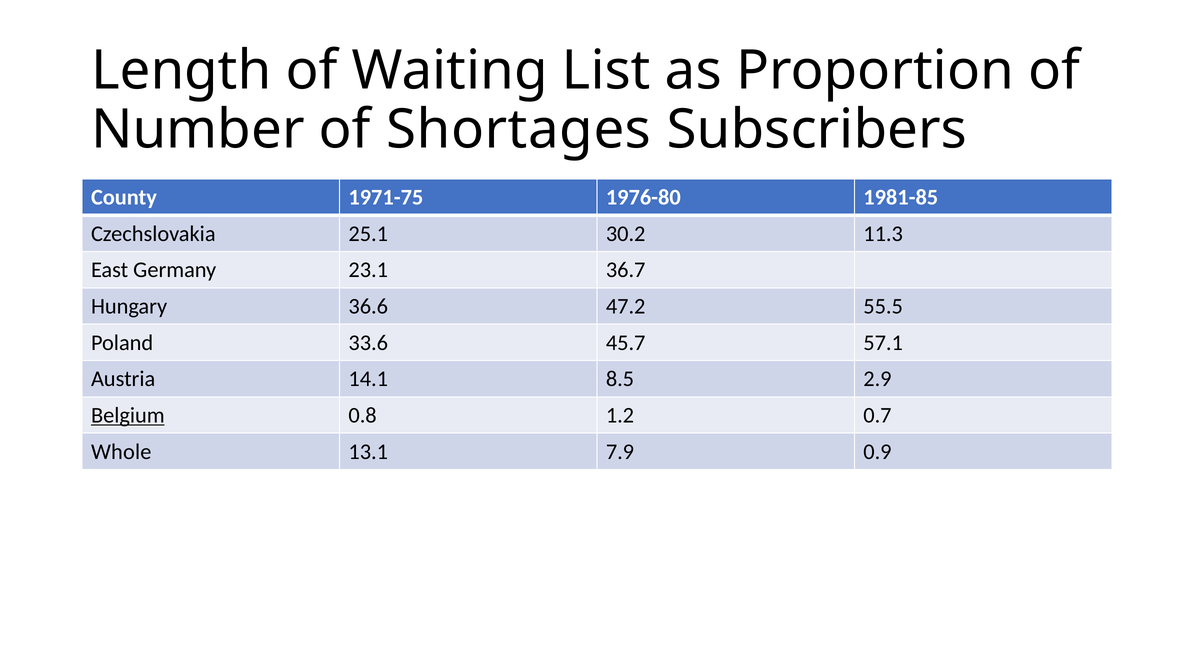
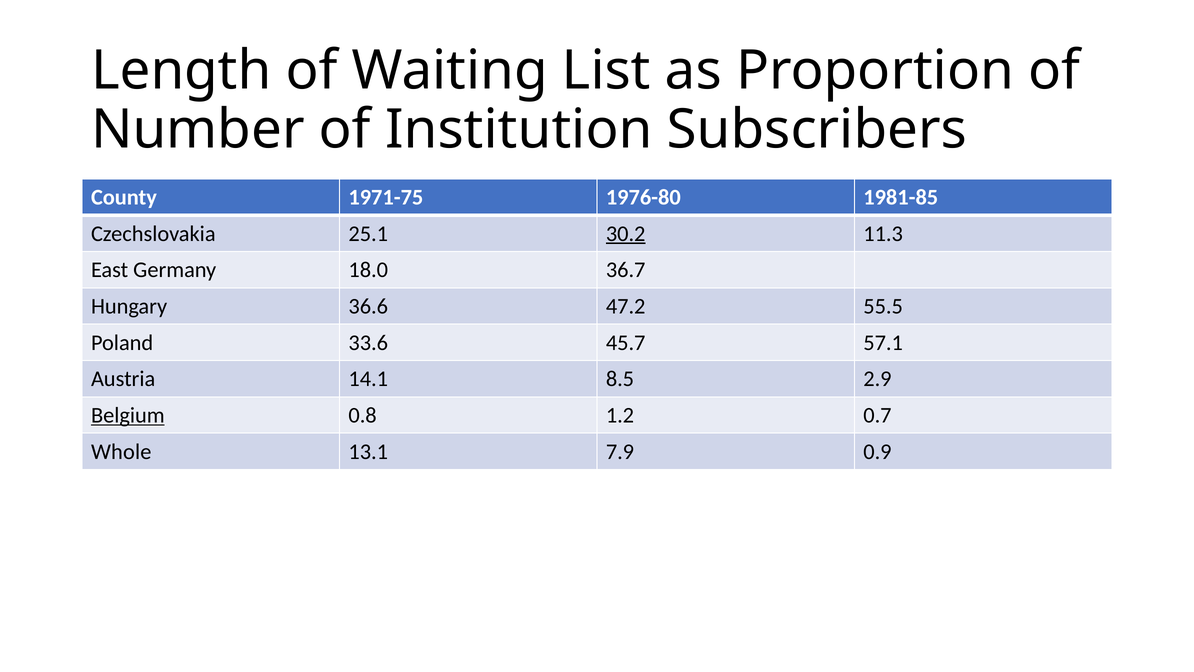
Shortages: Shortages -> Institution
30.2 underline: none -> present
23.1: 23.1 -> 18.0
